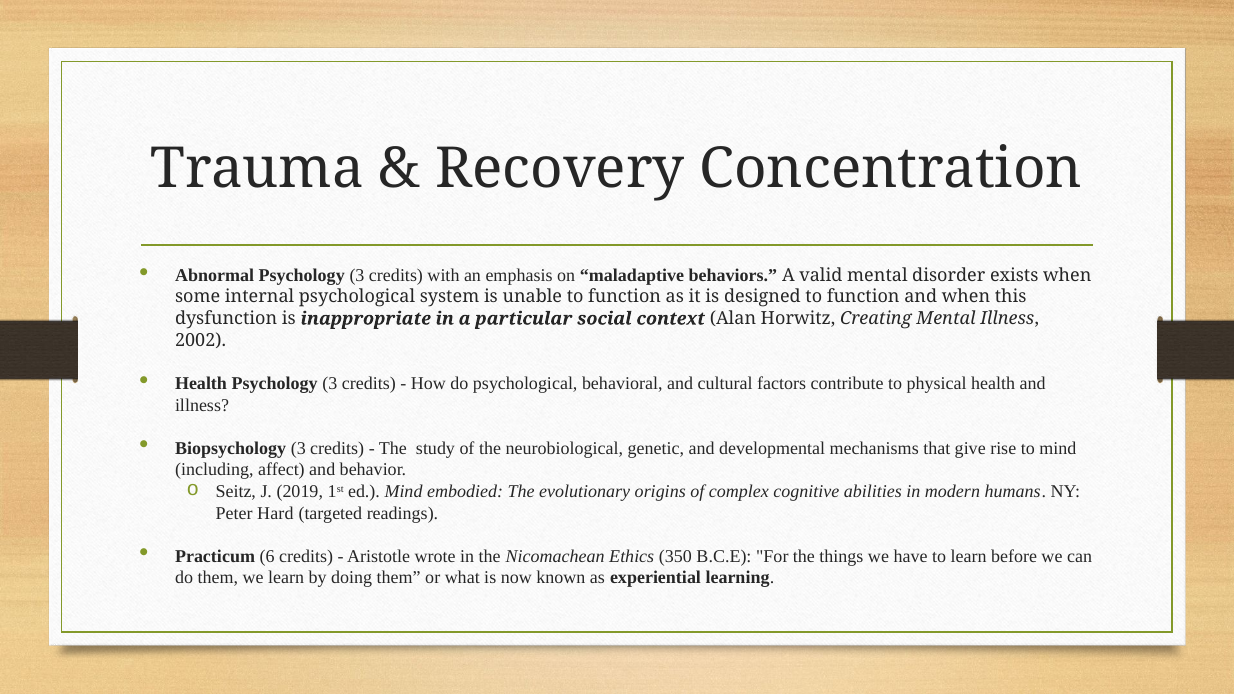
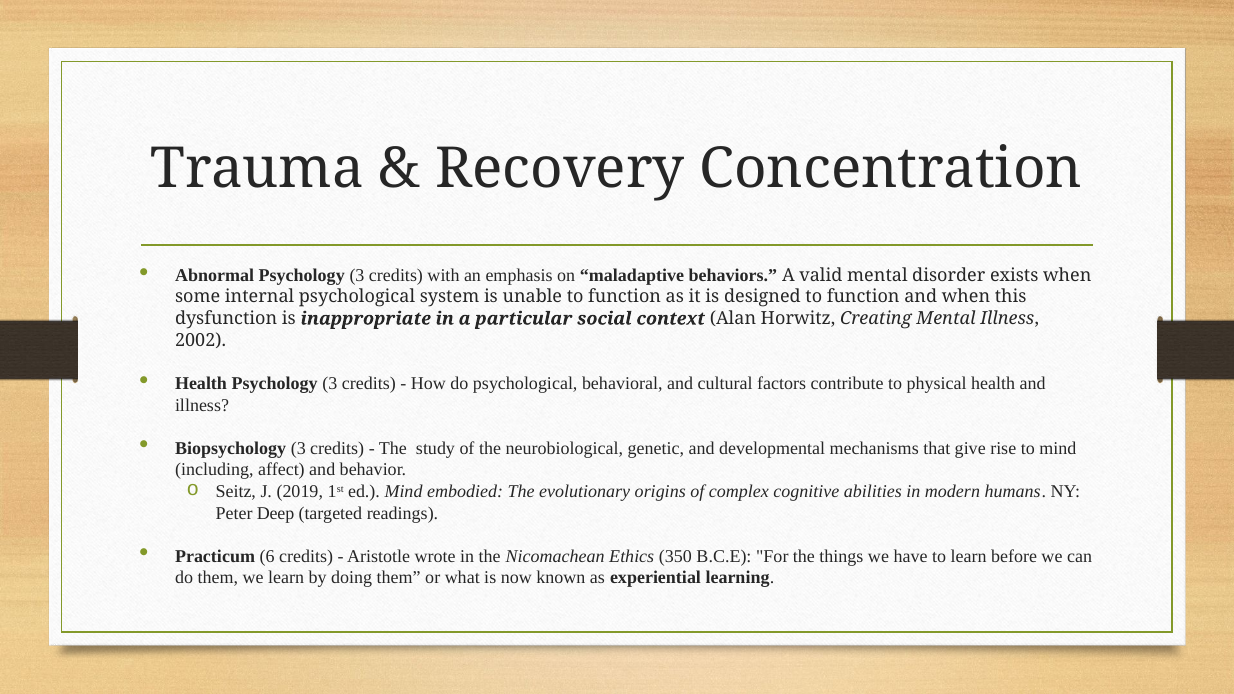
Hard: Hard -> Deep
